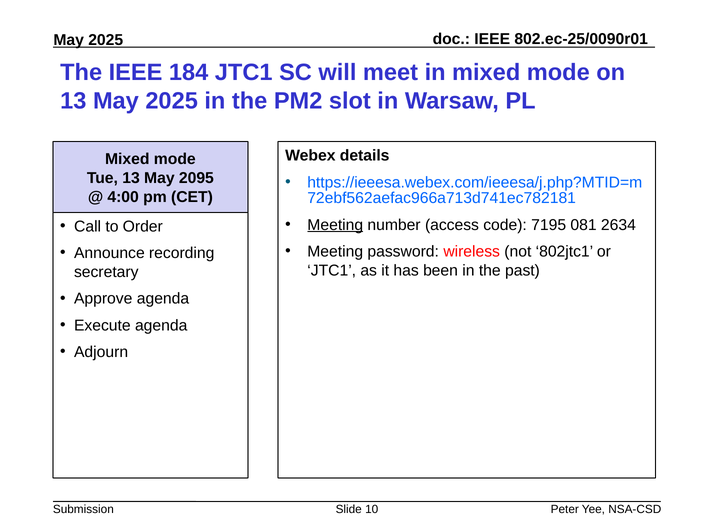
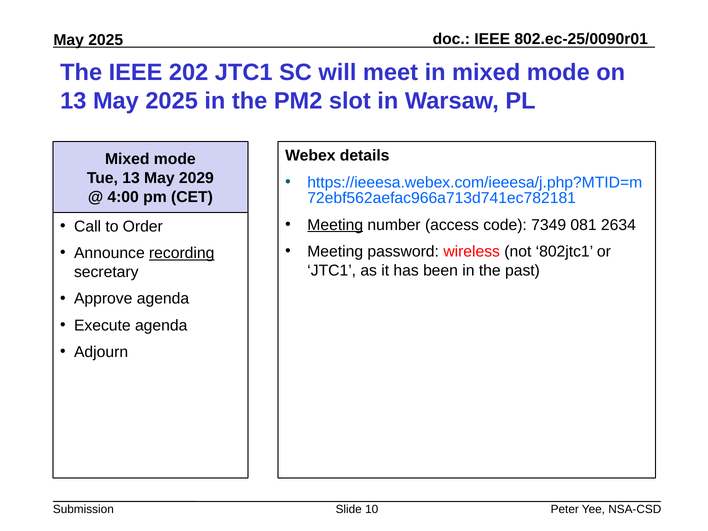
184: 184 -> 202
2095: 2095 -> 2029
7195: 7195 -> 7349
recording underline: none -> present
